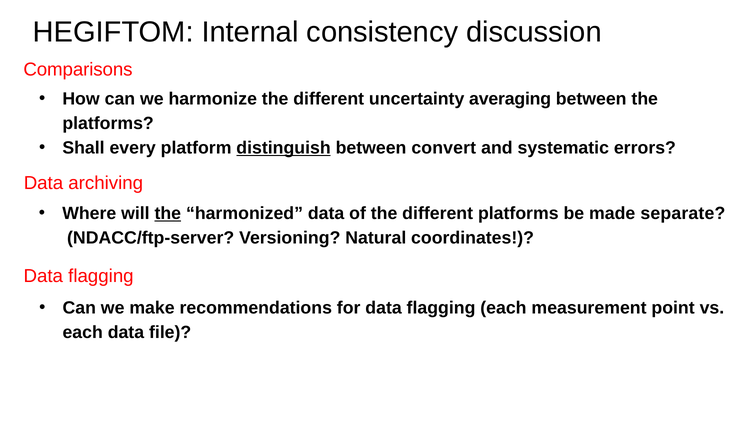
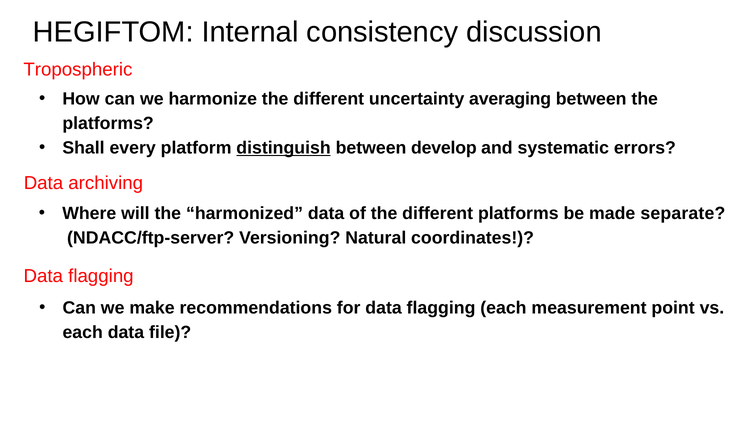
Comparisons: Comparisons -> Tropospheric
convert: convert -> develop
the at (168, 213) underline: present -> none
